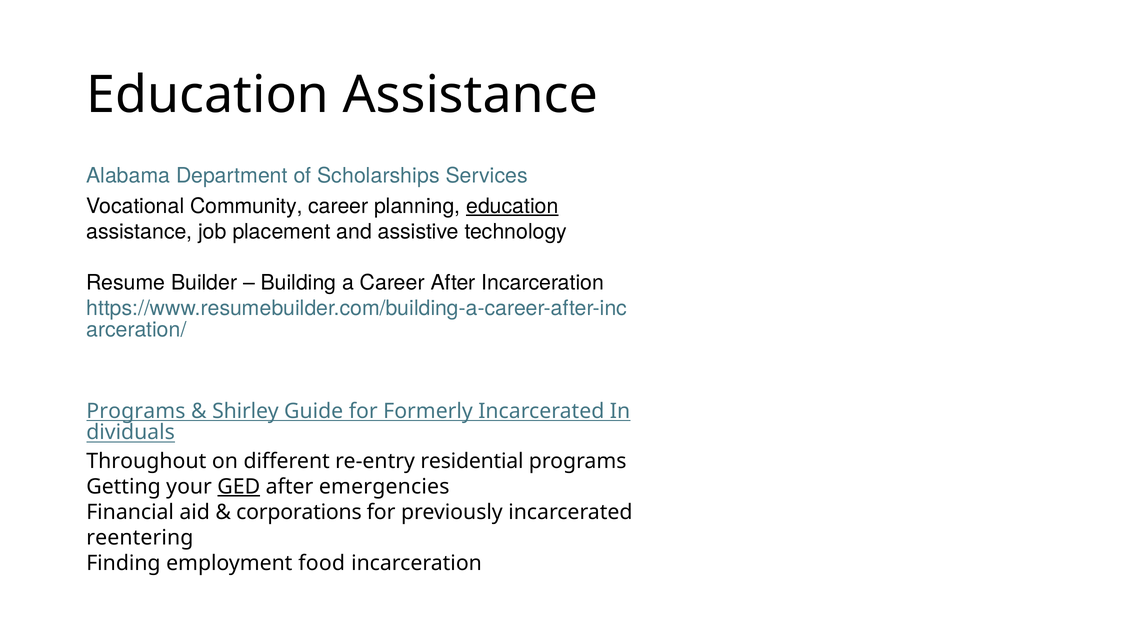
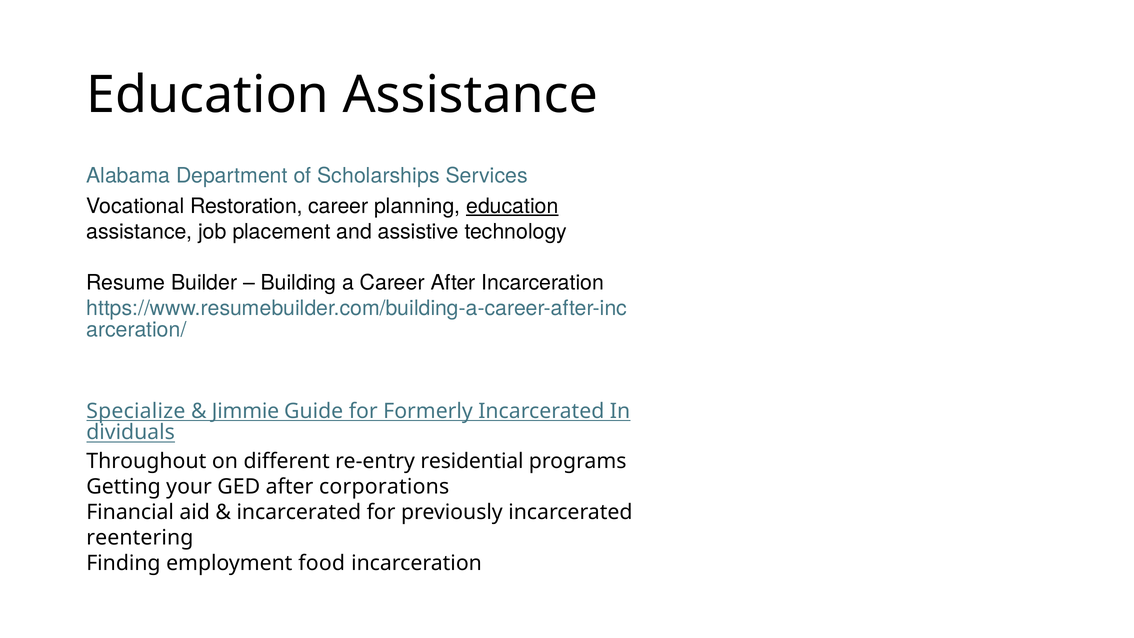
Community: Community -> Restoration
Programs at (136, 411): Programs -> Specialize
Shirley: Shirley -> Jimmie
GED underline: present -> none
emergencies: emergencies -> corporations
corporations at (299, 512): corporations -> incarcerated
